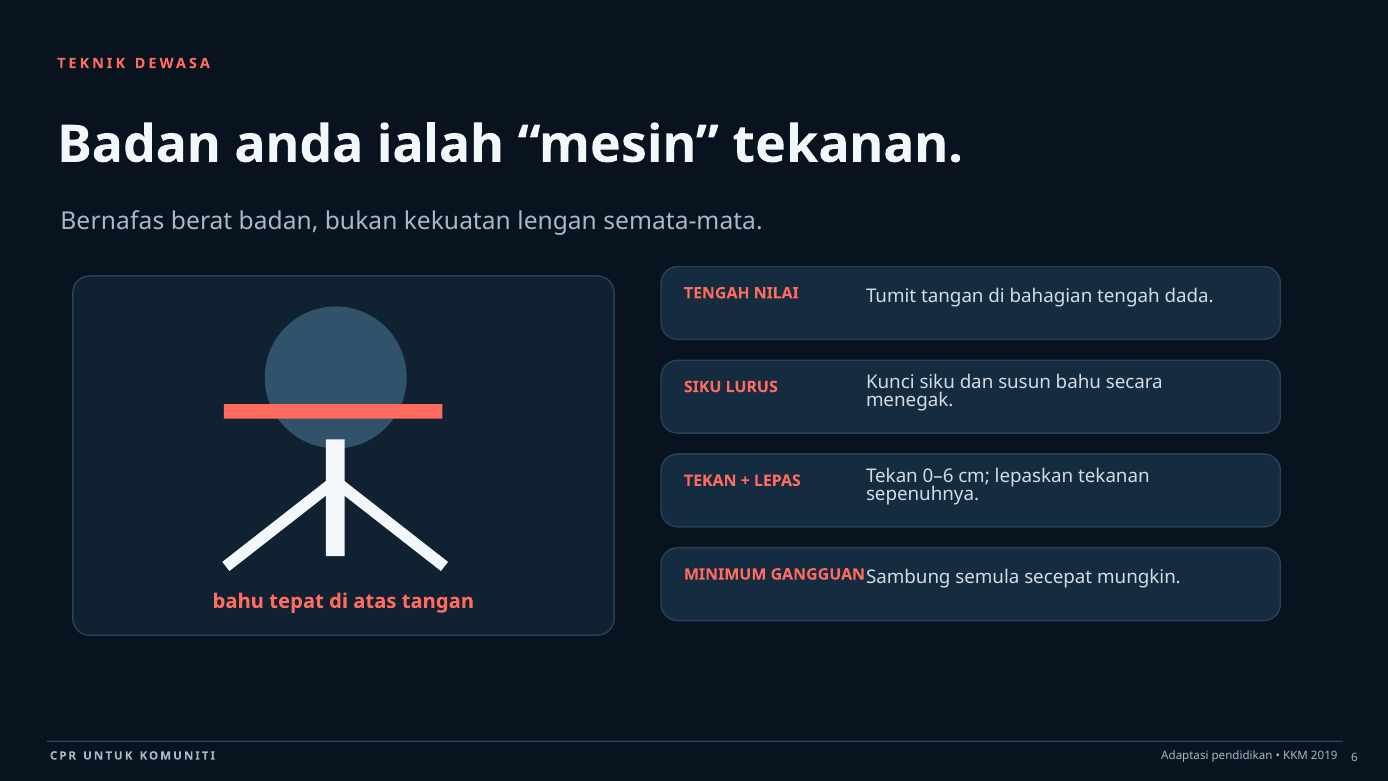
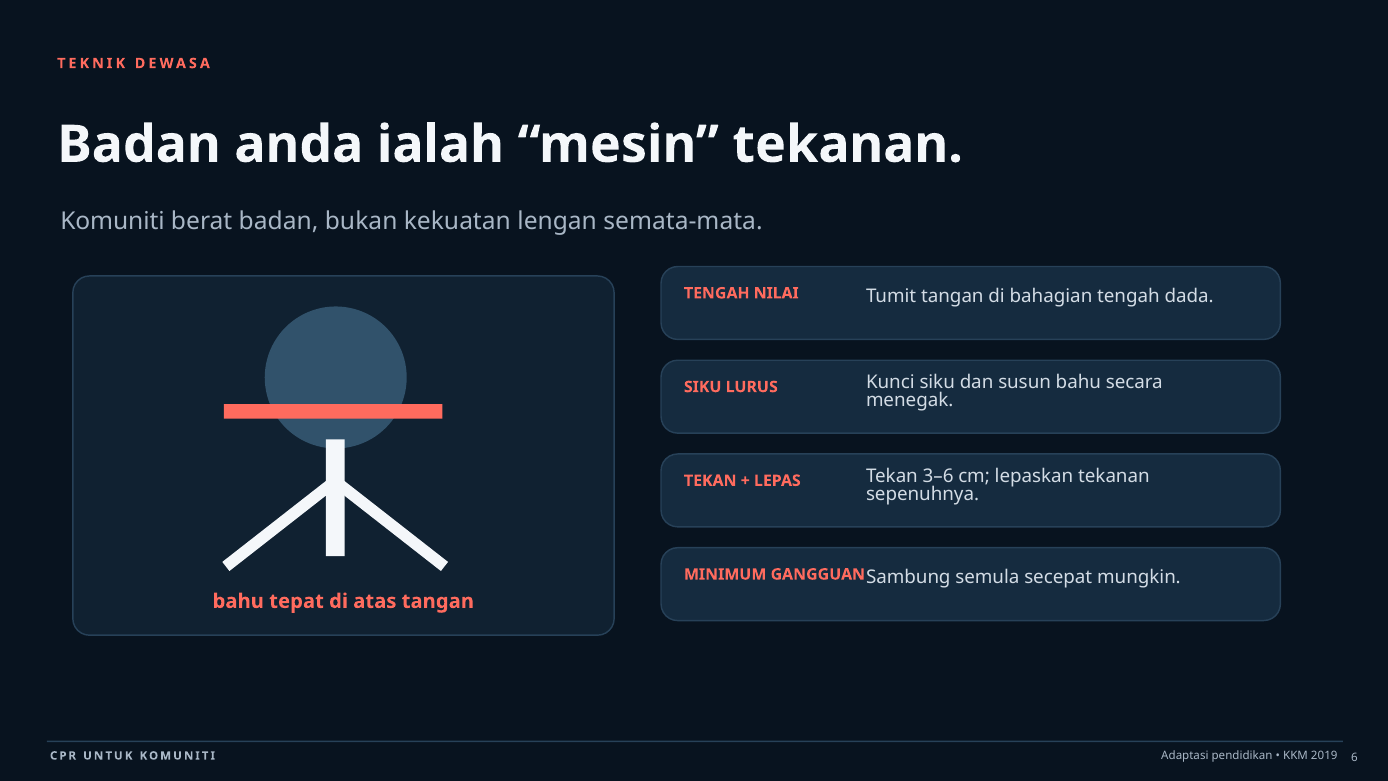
Bernafas at (112, 221): Bernafas -> Komuniti
0–6: 0–6 -> 3–6
